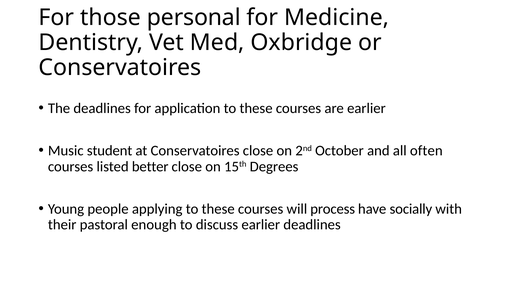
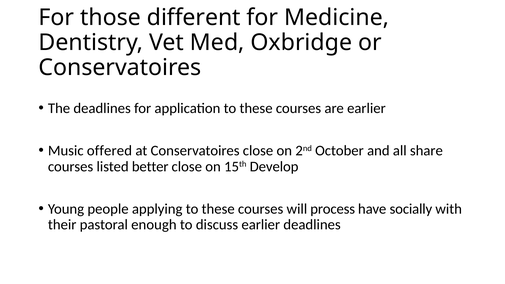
personal: personal -> different
student: student -> offered
often: often -> share
Degrees: Degrees -> Develop
